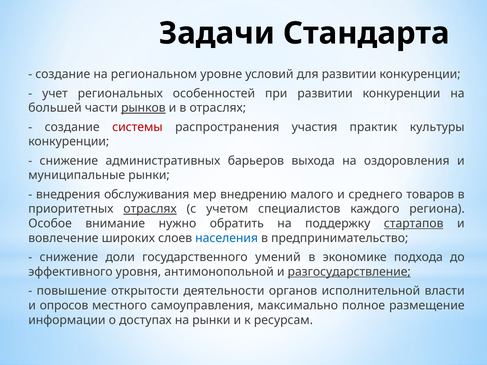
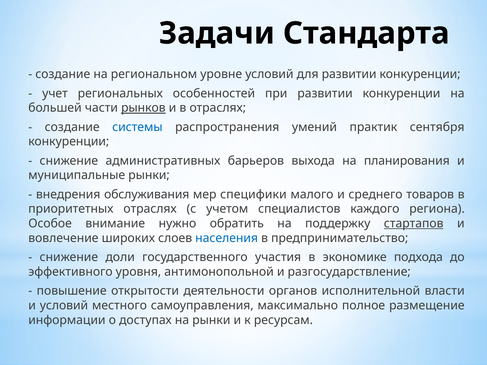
системы colour: red -> blue
участия: участия -> умений
культуры: культуры -> сентября
оздоровления: оздоровления -> планирования
внедрению: внедрению -> специфики
отраслях at (150, 209) underline: present -> none
умений: умений -> участия
разгосударствление underline: present -> none
и опросов: опросов -> условий
